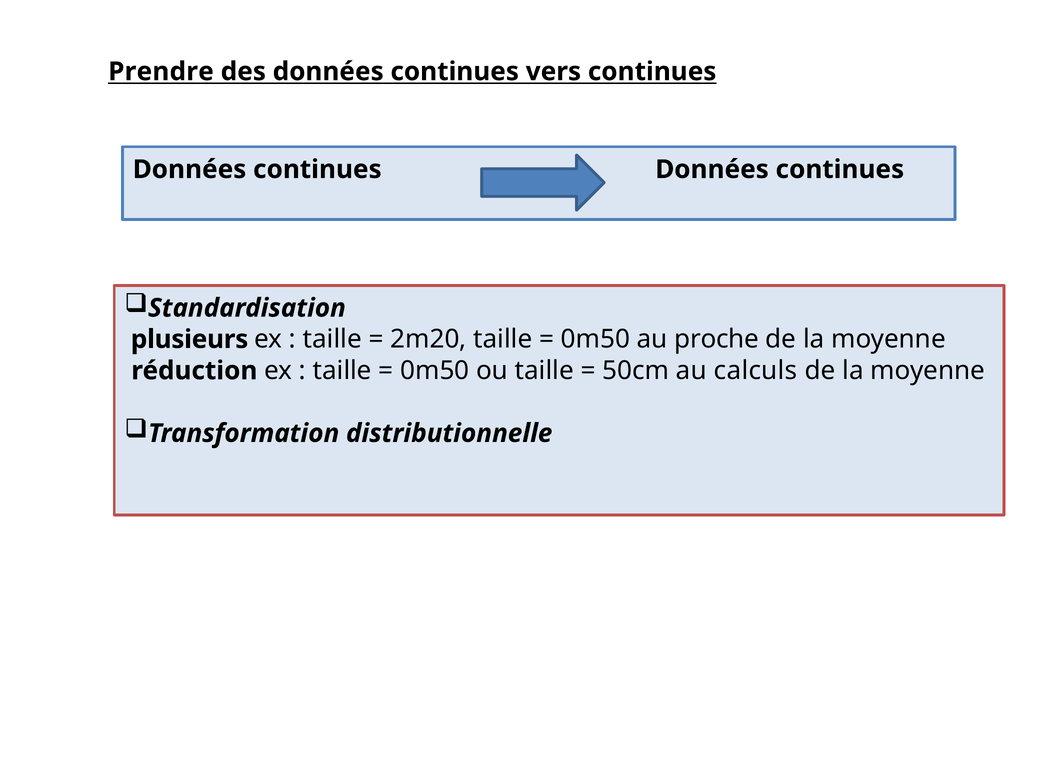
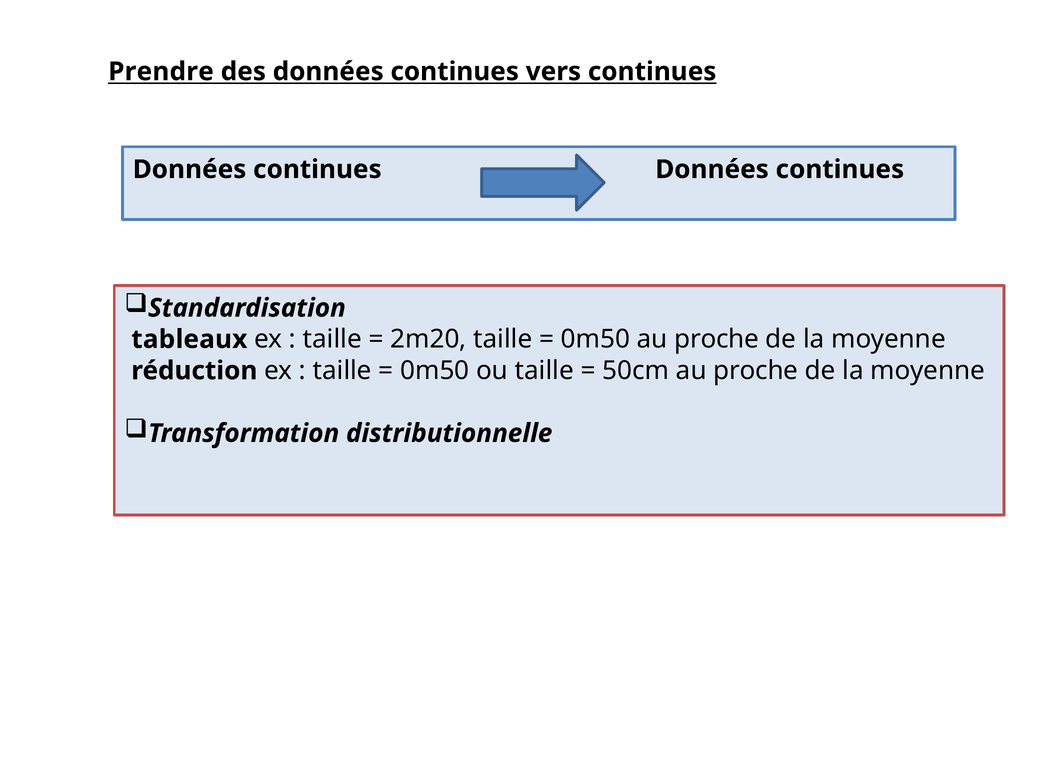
plusieurs: plusieurs -> tableaux
50cm au calculs: calculs -> proche
